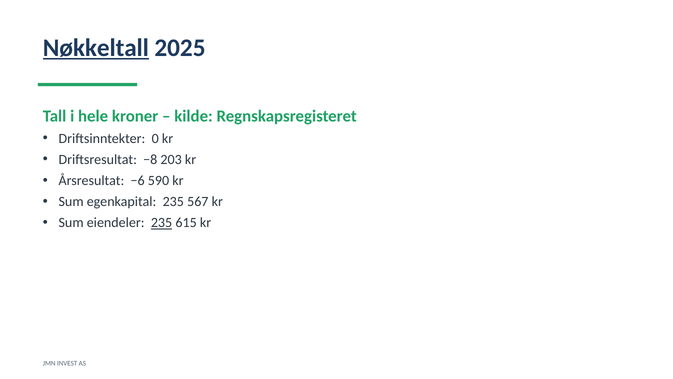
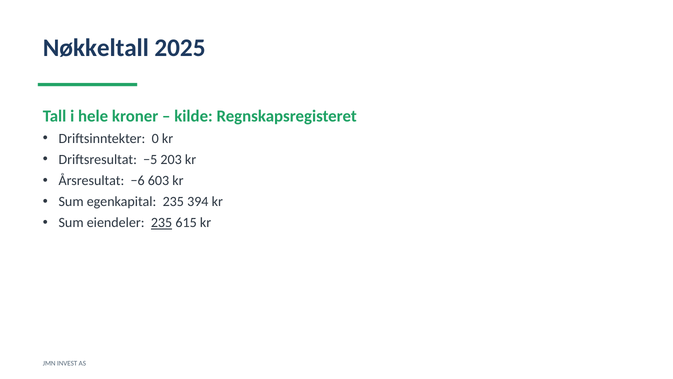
Nøkkeltall underline: present -> none
−8: −8 -> −5
590: 590 -> 603
567: 567 -> 394
